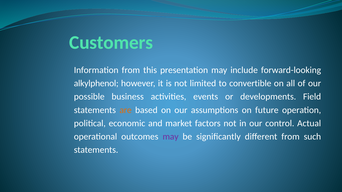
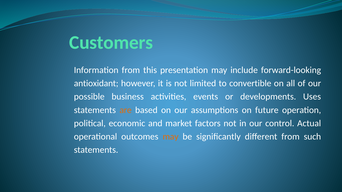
alkylphenol: alkylphenol -> antioxidant
Field: Field -> Uses
may at (171, 137) colour: purple -> orange
